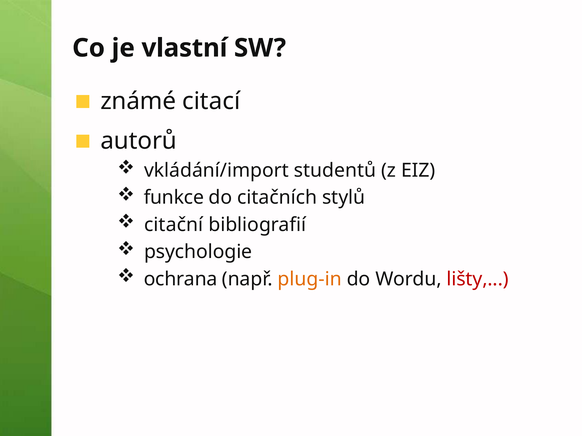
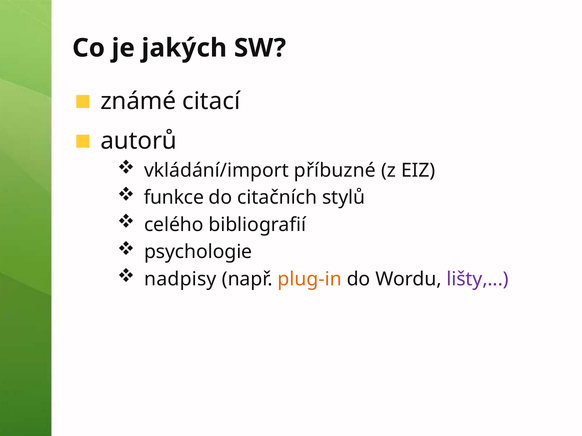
vlastní: vlastní -> jakých
studentů: studentů -> příbuzné
citační: citační -> celého
ochrana: ochrana -> nadpisy
lišty colour: red -> purple
